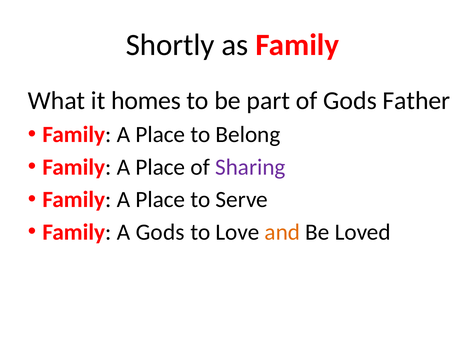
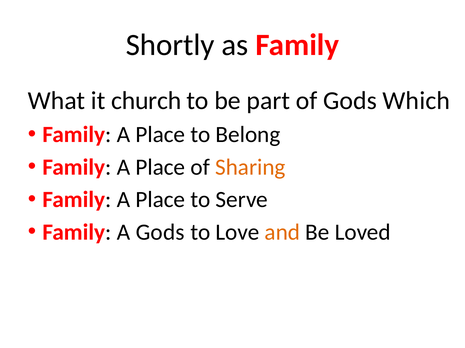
homes: homes -> church
Father: Father -> Which
Sharing colour: purple -> orange
